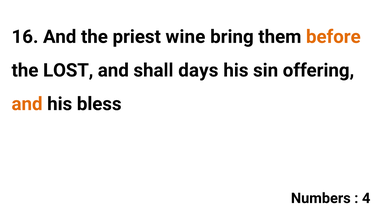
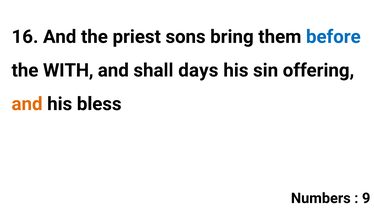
wine: wine -> sons
before colour: orange -> blue
LOST: LOST -> WITH
4: 4 -> 9
